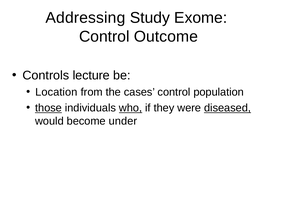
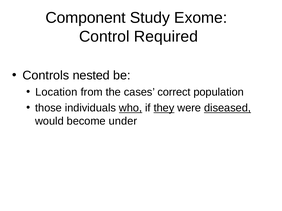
Addressing: Addressing -> Component
Outcome: Outcome -> Required
lecture: lecture -> nested
cases control: control -> correct
those underline: present -> none
they underline: none -> present
